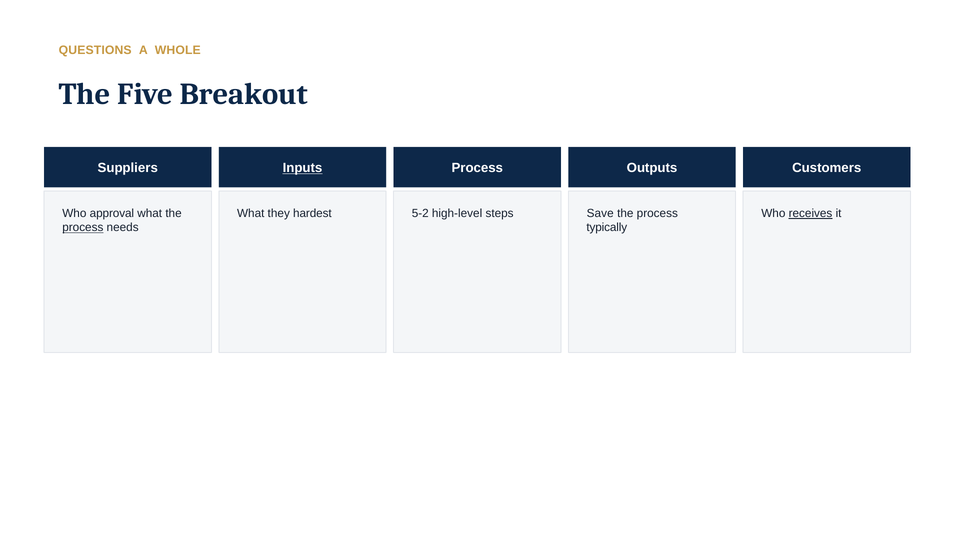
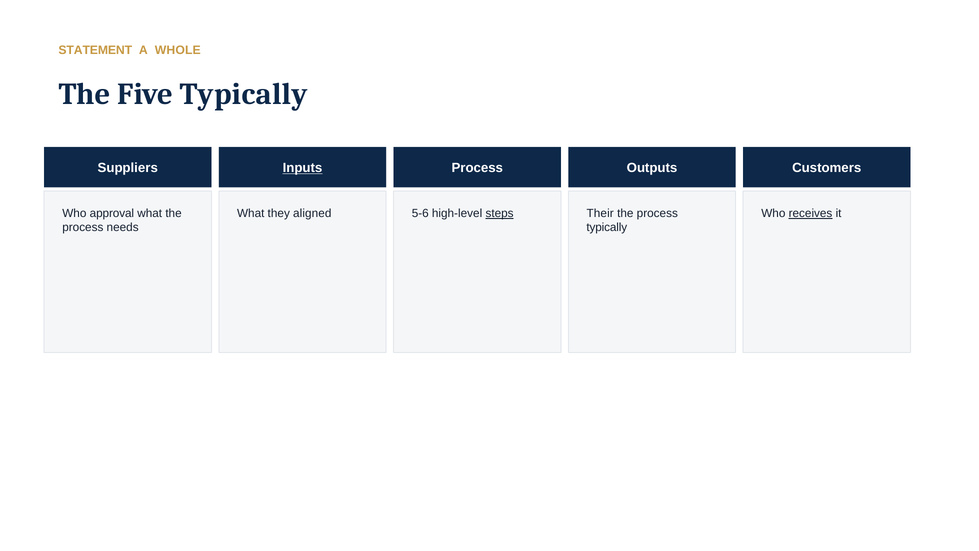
QUESTIONS: QUESTIONS -> STATEMENT
Five Breakout: Breakout -> Typically
hardest: hardest -> aligned
5-2: 5-2 -> 5-6
steps underline: none -> present
Save: Save -> Their
process at (83, 227) underline: present -> none
